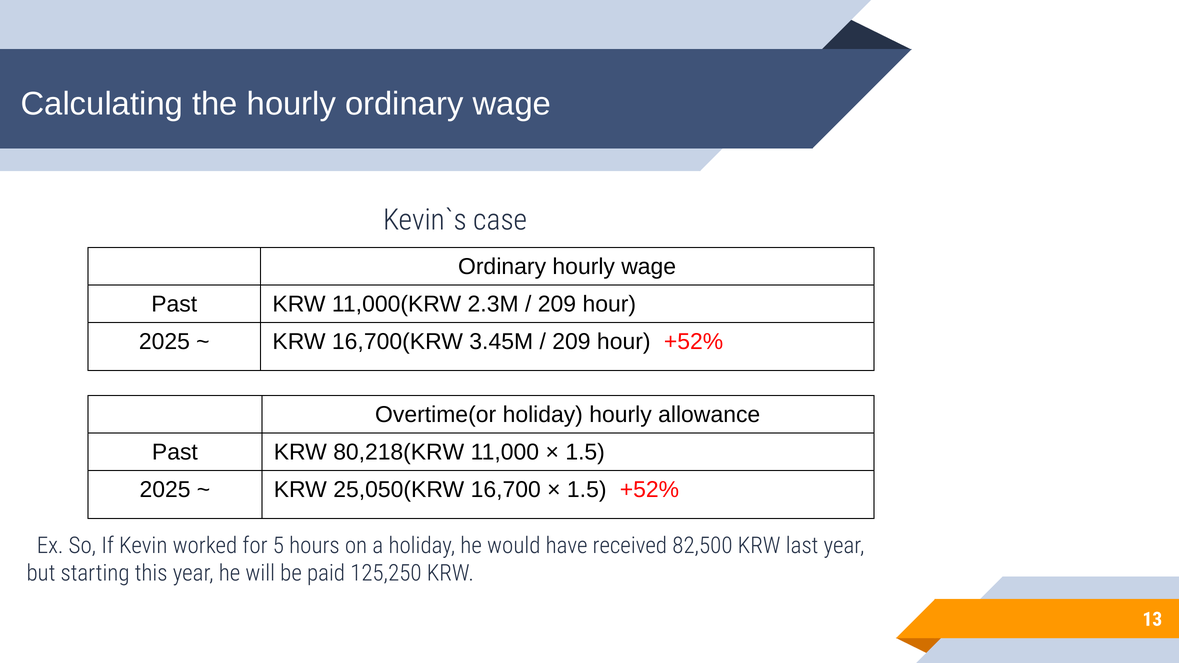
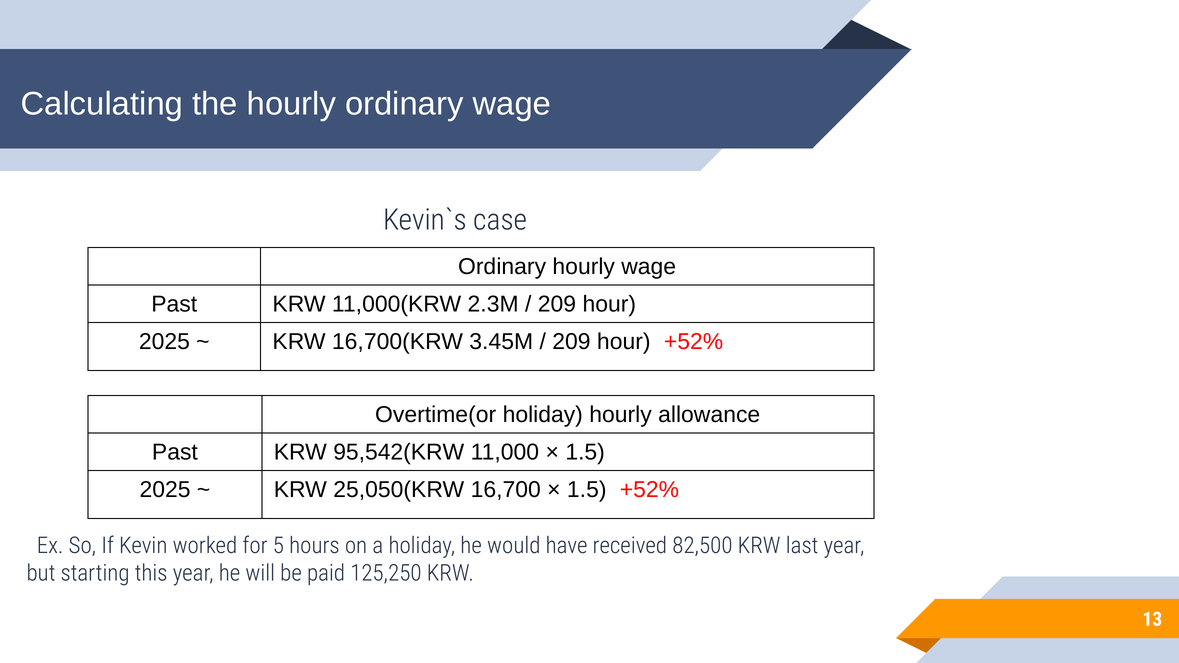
80,218(KRW: 80,218(KRW -> 95,542(KRW
